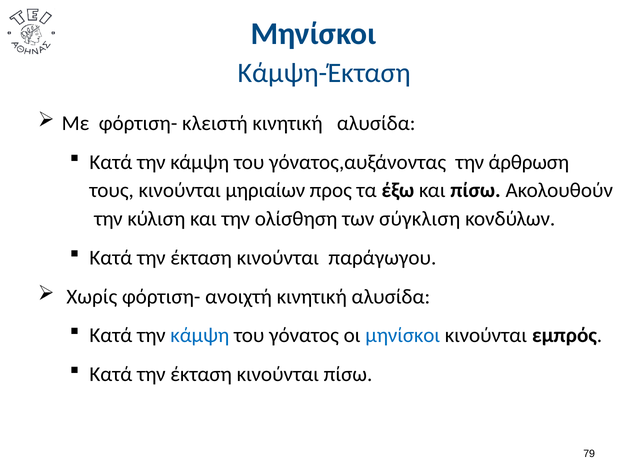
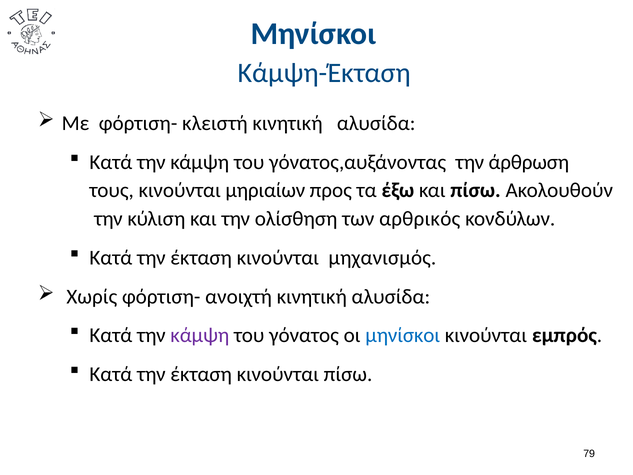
σύγκλιση: σύγκλιση -> αρθρικός
παράγωγου: παράγωγου -> μηχανισμός
κάμψη at (200, 335) colour: blue -> purple
